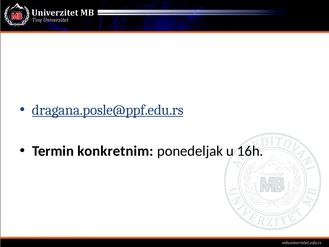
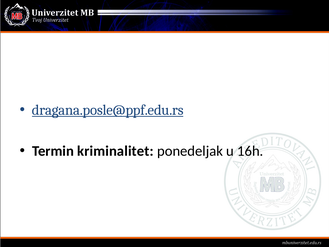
konkretnim: konkretnim -> kriminalitet
